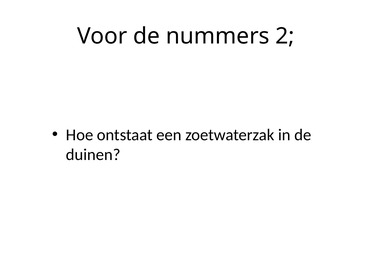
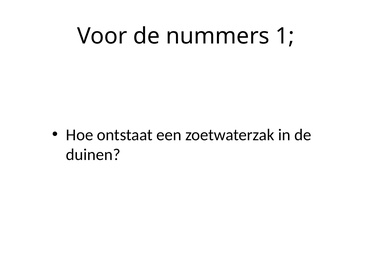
2: 2 -> 1
